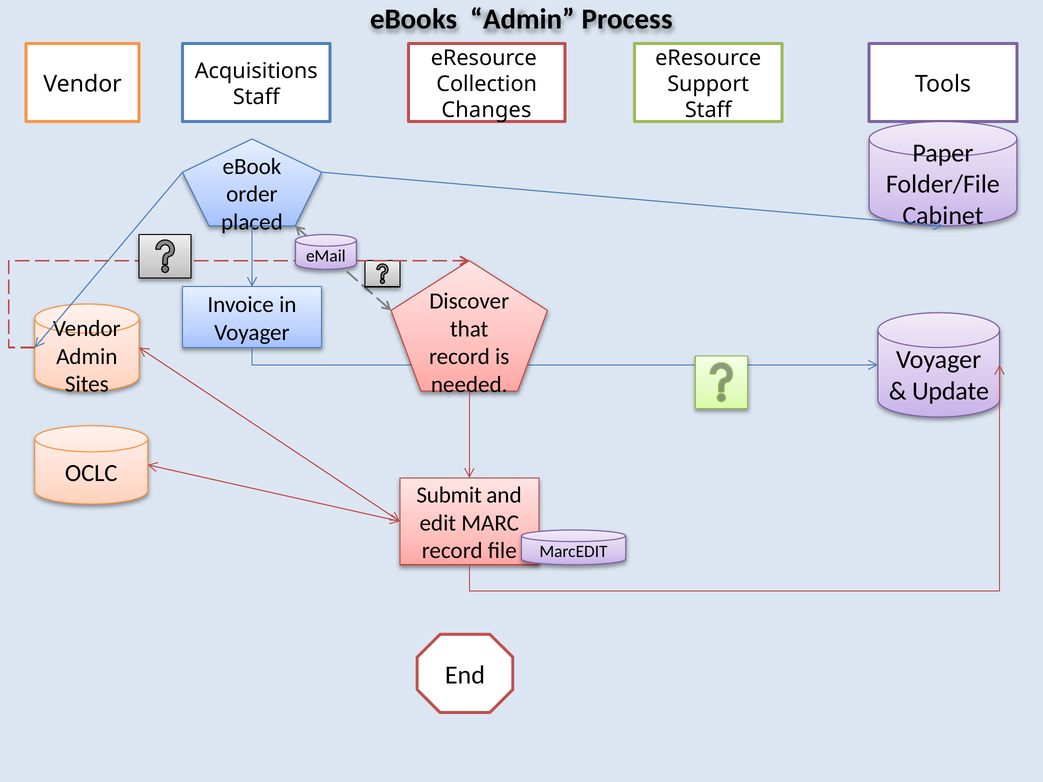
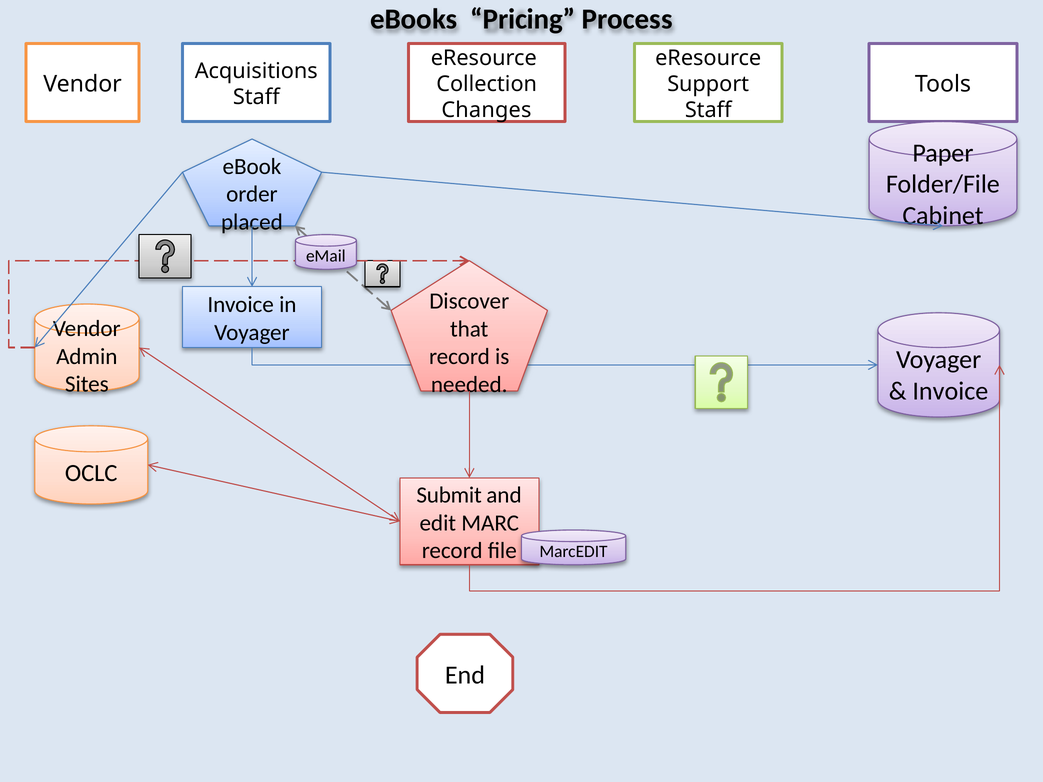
eBooks Admin: Admin -> Pricing
Update at (951, 391): Update -> Invoice
